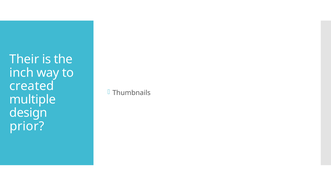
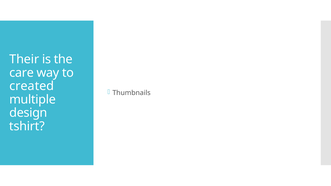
inch: inch -> care
prior: prior -> tshirt
